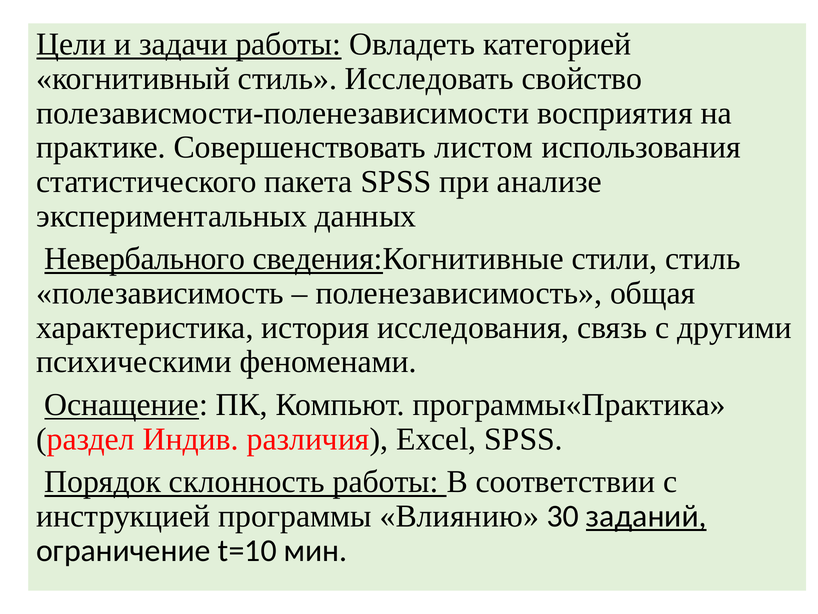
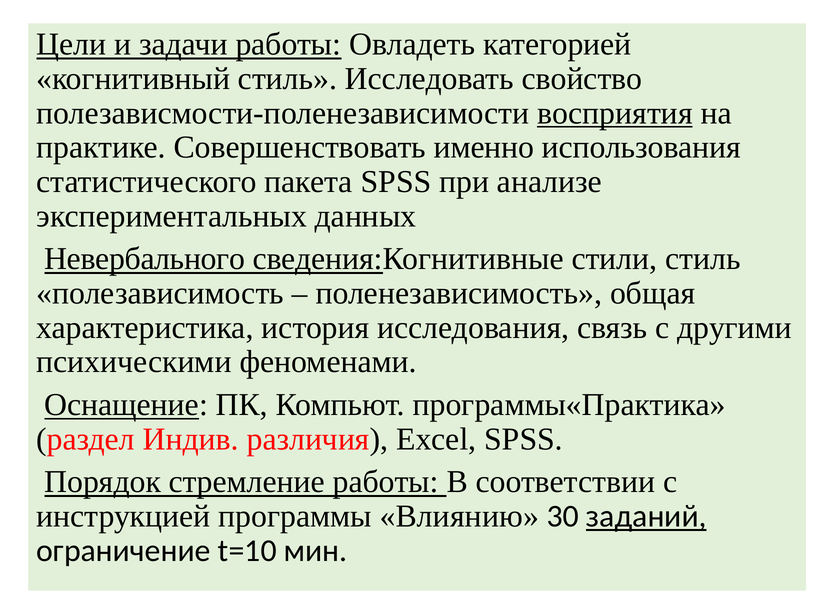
восприятия underline: none -> present
листом: листом -> именно
склонность: склонность -> стремление
